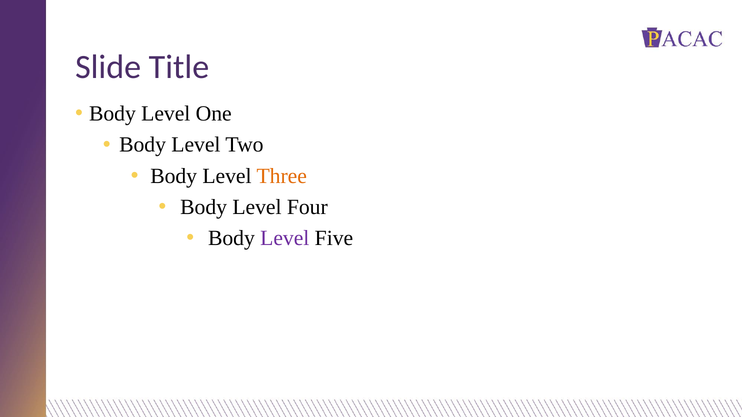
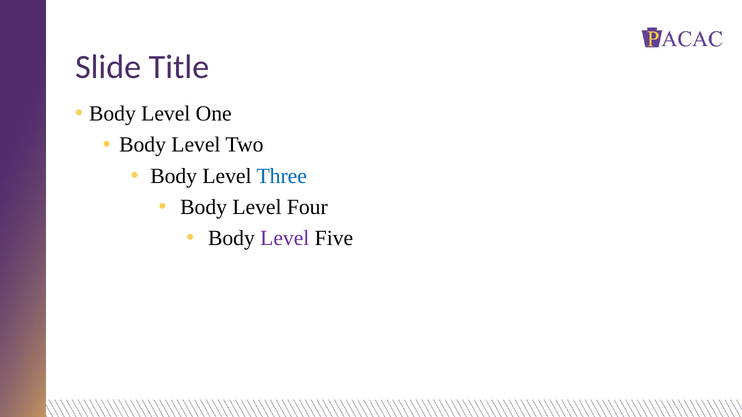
Three colour: orange -> blue
